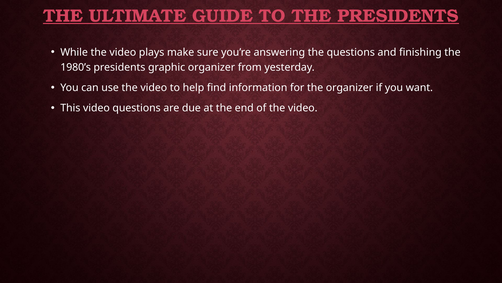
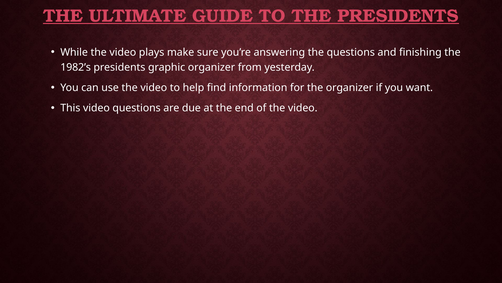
1980’s: 1980’s -> 1982’s
